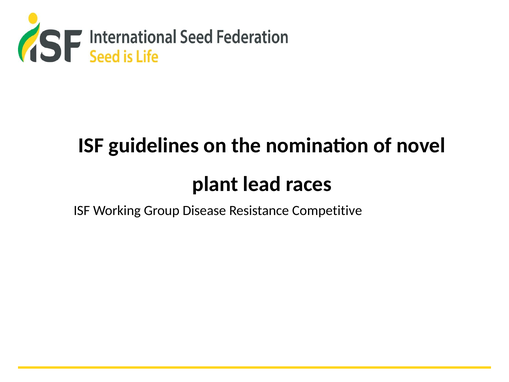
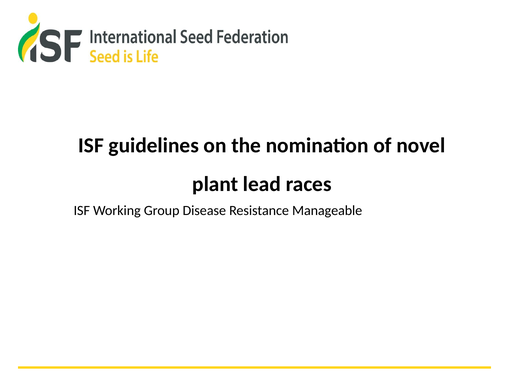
Competitive: Competitive -> Manageable
